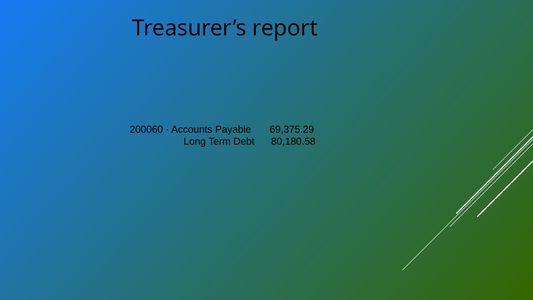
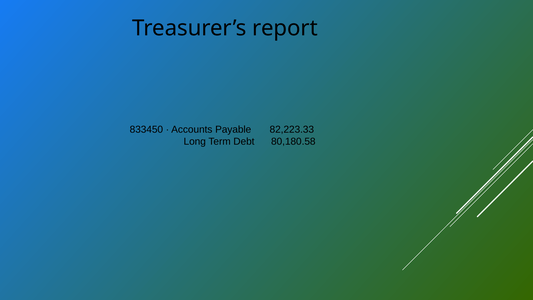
200060: 200060 -> 833450
69,375.29: 69,375.29 -> 82,223.33
